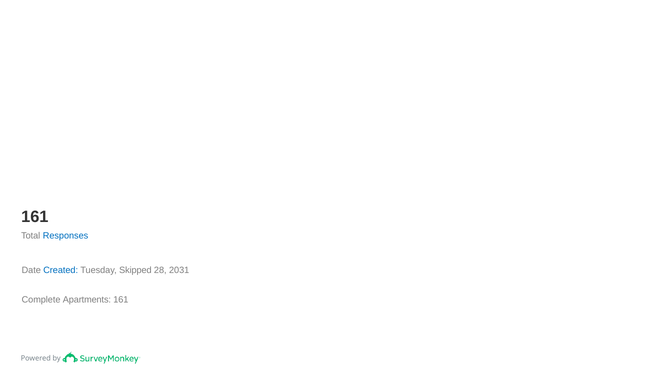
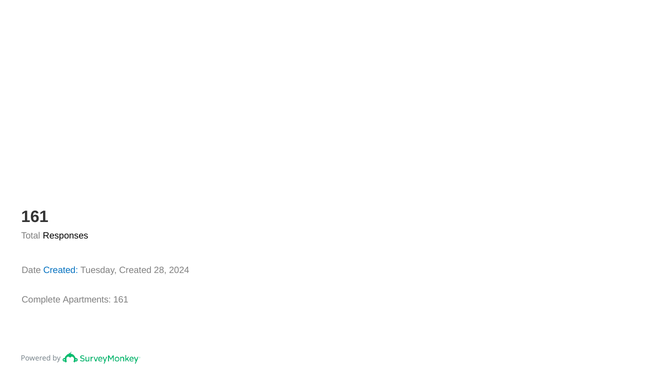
Responses colour: blue -> black
Tuesday Skipped: Skipped -> Created
2031: 2031 -> 2024
